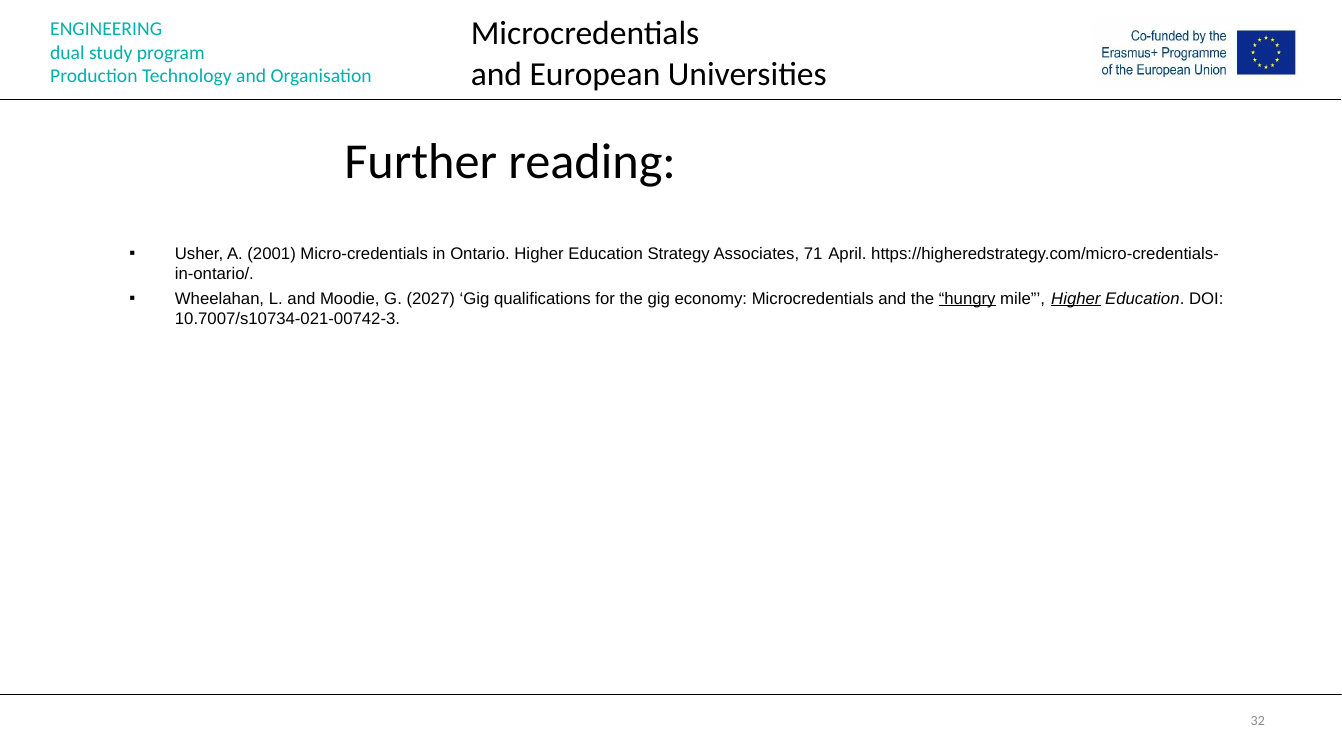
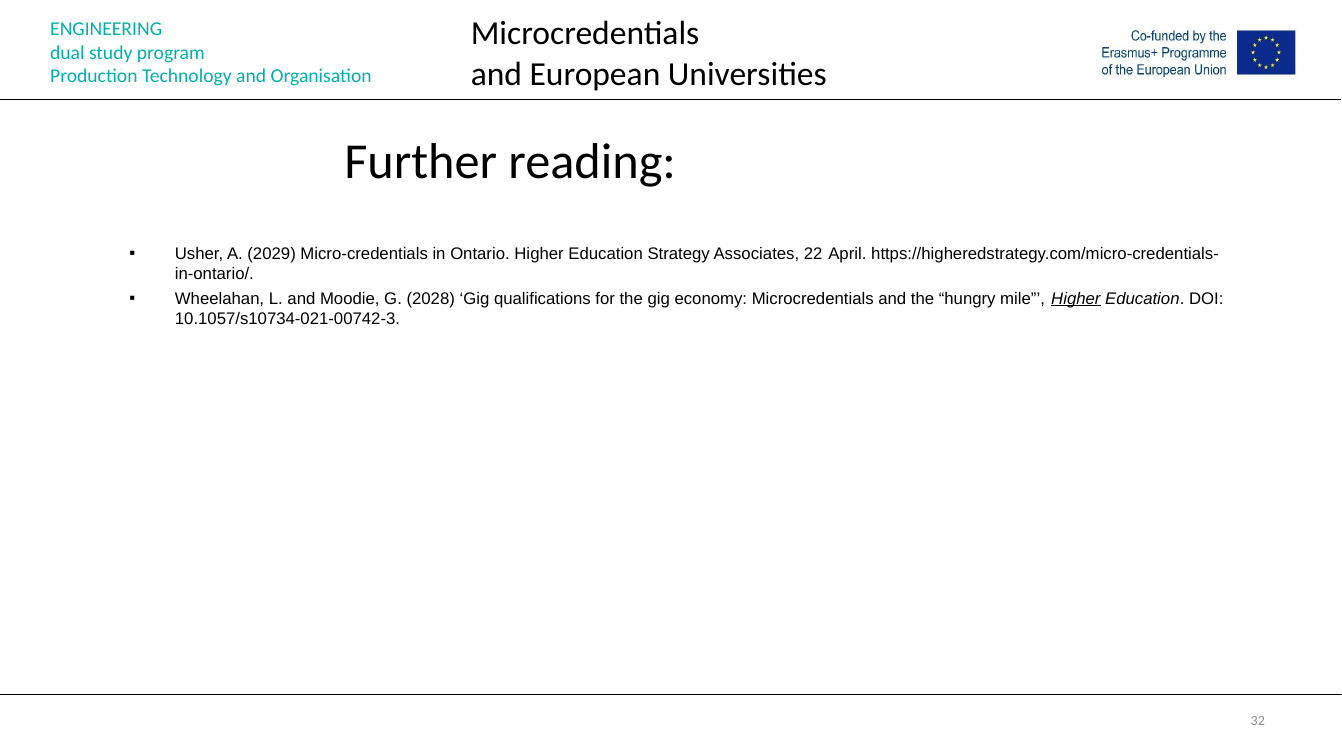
2001: 2001 -> 2029
71: 71 -> 22
2027: 2027 -> 2028
hungry underline: present -> none
10.7007/s10734-021-00742-3: 10.7007/s10734-021-00742-3 -> 10.1057/s10734-021-00742-3
